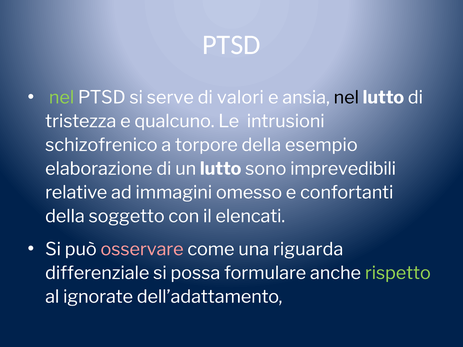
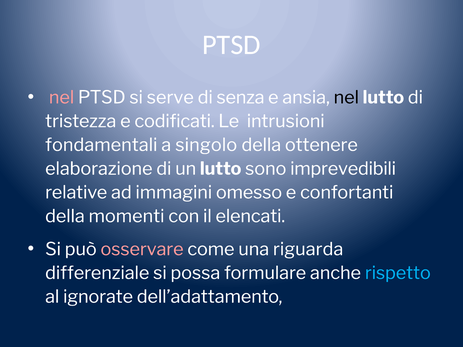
nel at (62, 98) colour: light green -> pink
valori: valori -> senza
qualcuno: qualcuno -> codificati
schizofrenico: schizofrenico -> fondamentali
torpore: torpore -> singolo
esempio: esempio -> ottenere
soggetto: soggetto -> momenti
rispetto colour: light green -> light blue
